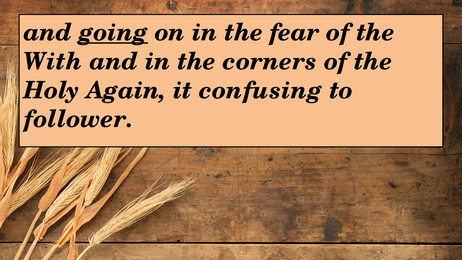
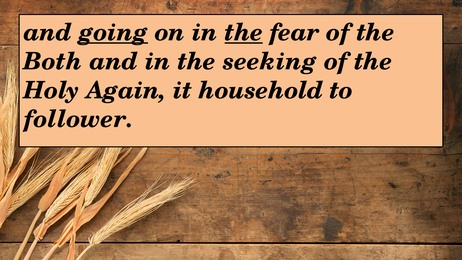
the at (244, 33) underline: none -> present
With: With -> Both
corners: corners -> seeking
confusing: confusing -> household
